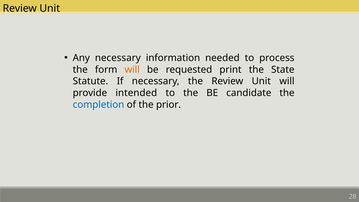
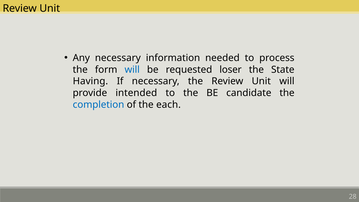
will at (132, 70) colour: orange -> blue
print: print -> loser
Statute: Statute -> Having
prior: prior -> each
